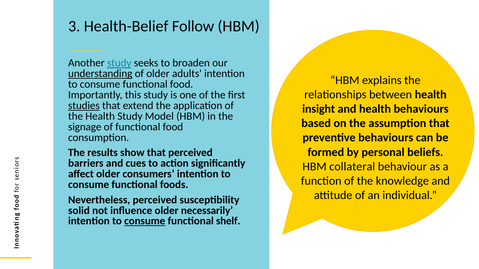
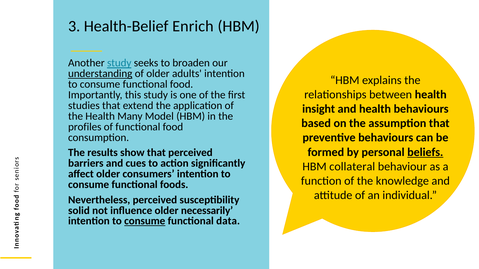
Follow: Follow -> Enrich
studies underline: present -> none
Health Study: Study -> Many
signage: signage -> profiles
beliefs underline: none -> present
shelf: shelf -> data
